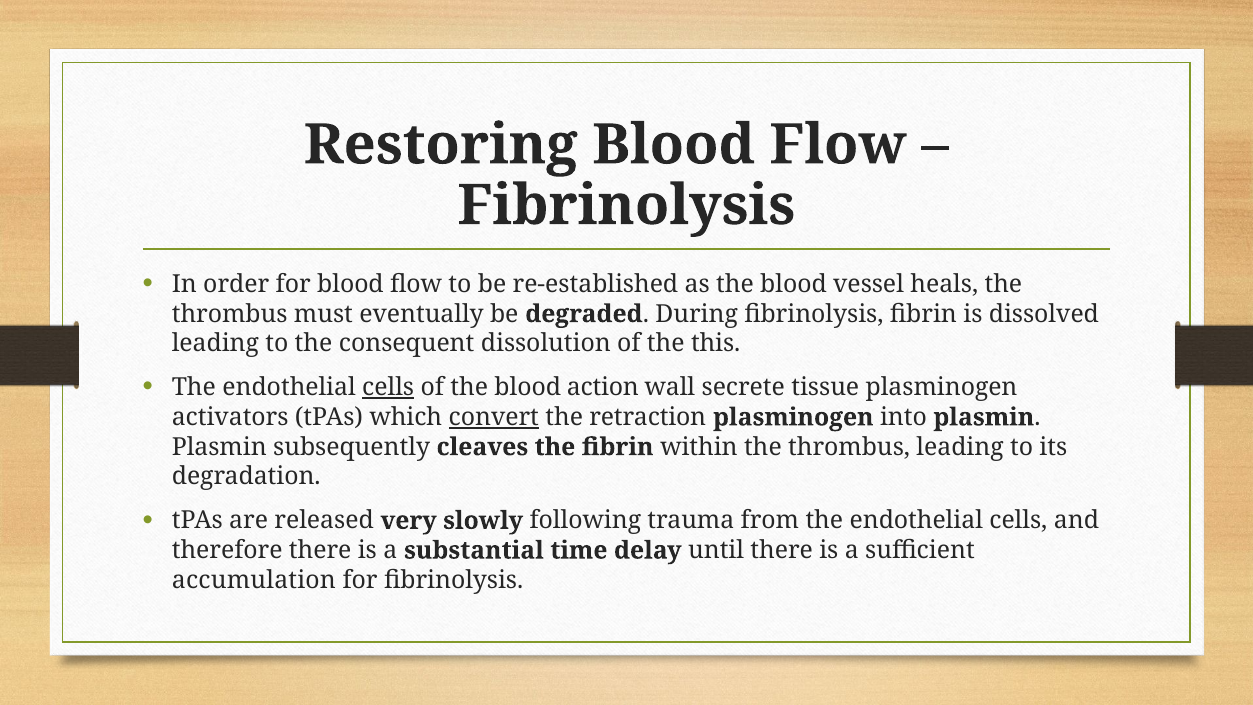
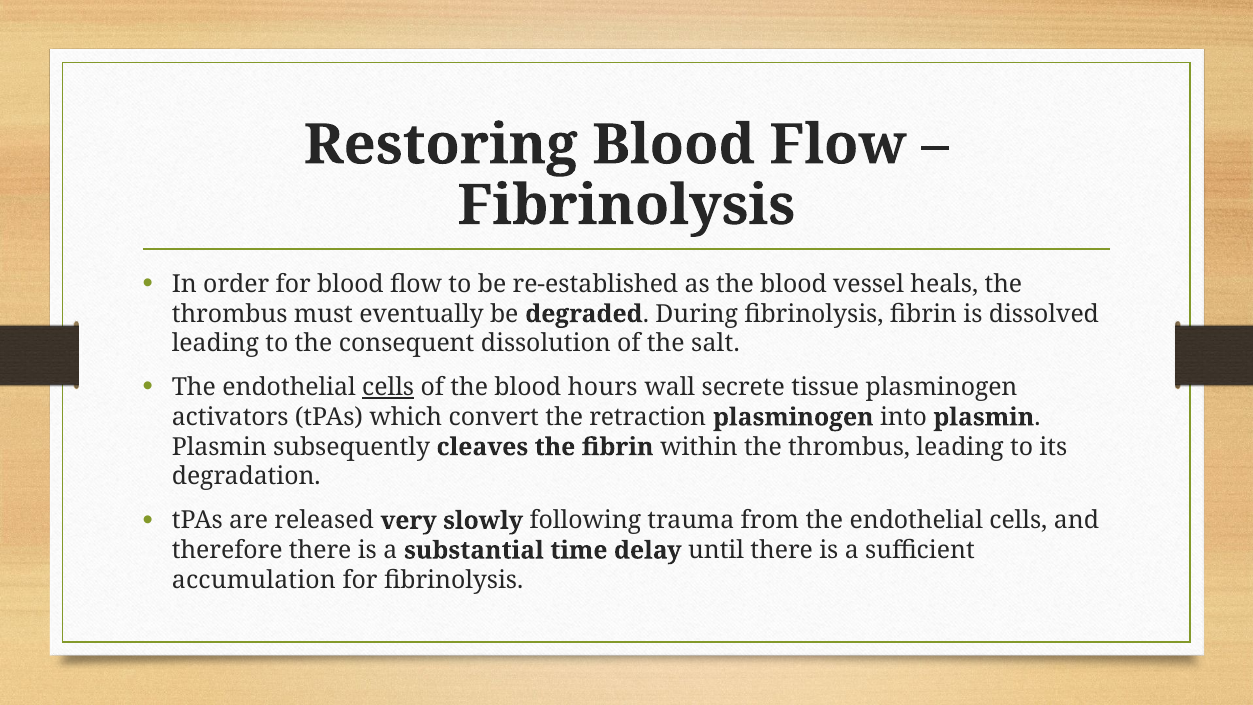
this: this -> salt
action: action -> hours
convert underline: present -> none
